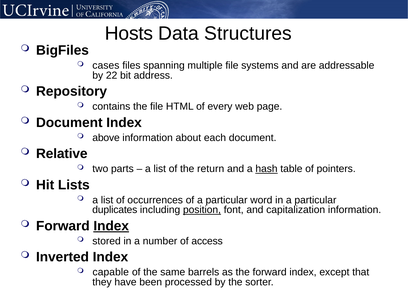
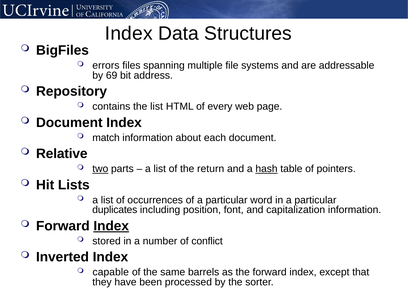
Hosts at (129, 34): Hosts -> Index
cases: cases -> errors
22: 22 -> 69
the file: file -> list
above: above -> match
two underline: none -> present
position underline: present -> none
access: access -> conflict
